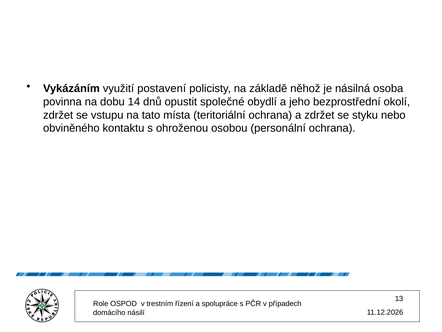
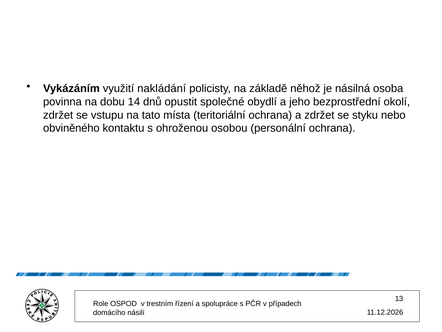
postavení: postavení -> nakládání
